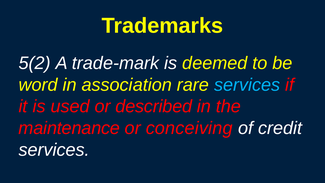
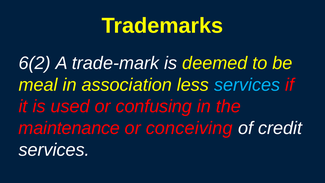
5(2: 5(2 -> 6(2
word: word -> meal
rare: rare -> less
described: described -> confusing
